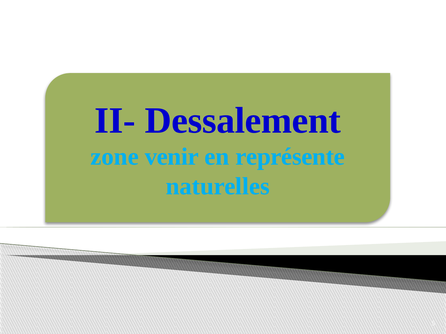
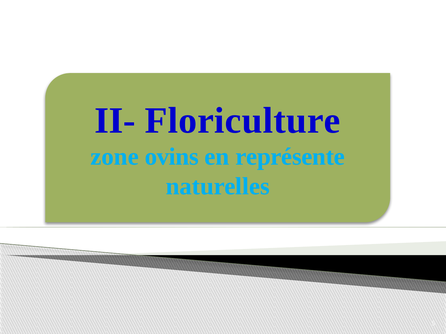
Dessalement: Dessalement -> Floriculture
venir: venir -> ovins
